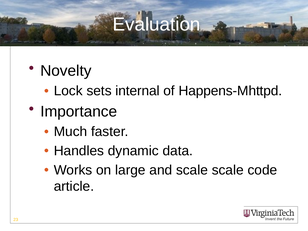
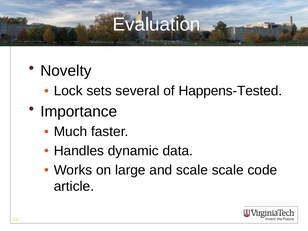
internal: internal -> several
Happens-Mhttpd: Happens-Mhttpd -> Happens-Tested
